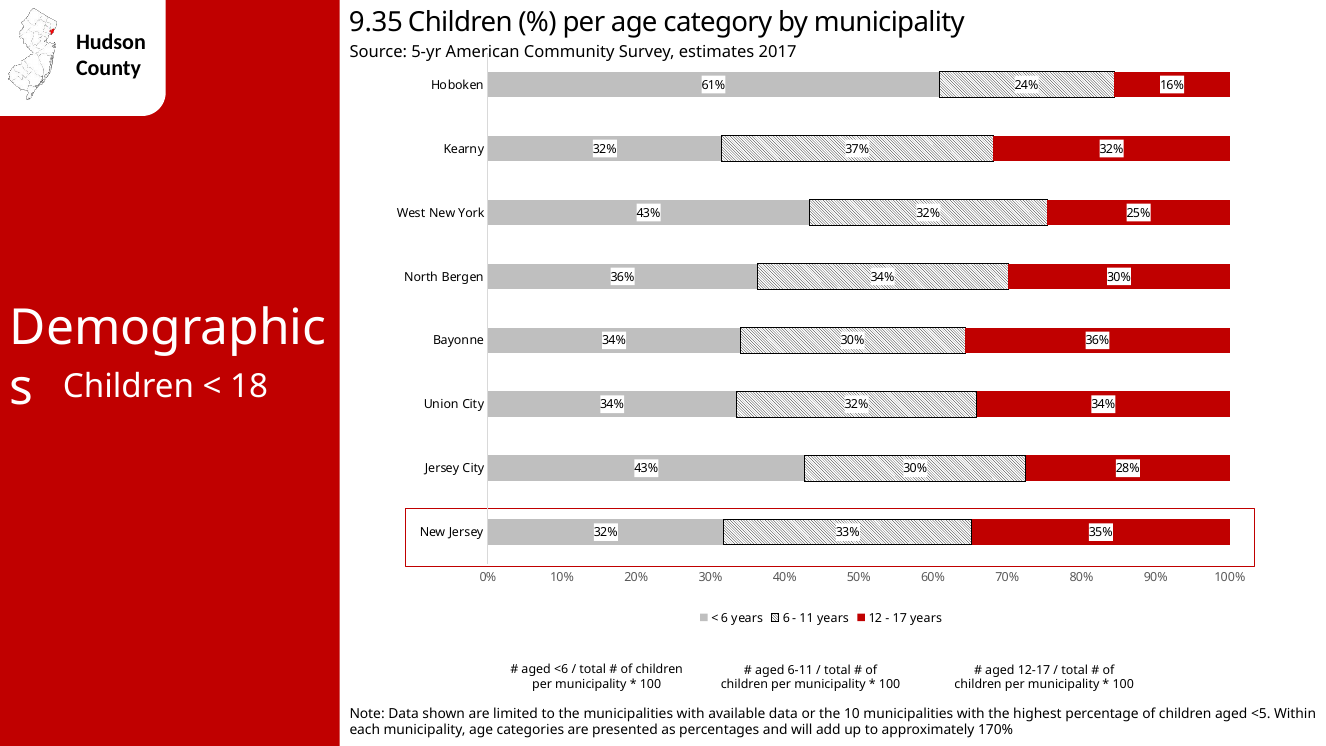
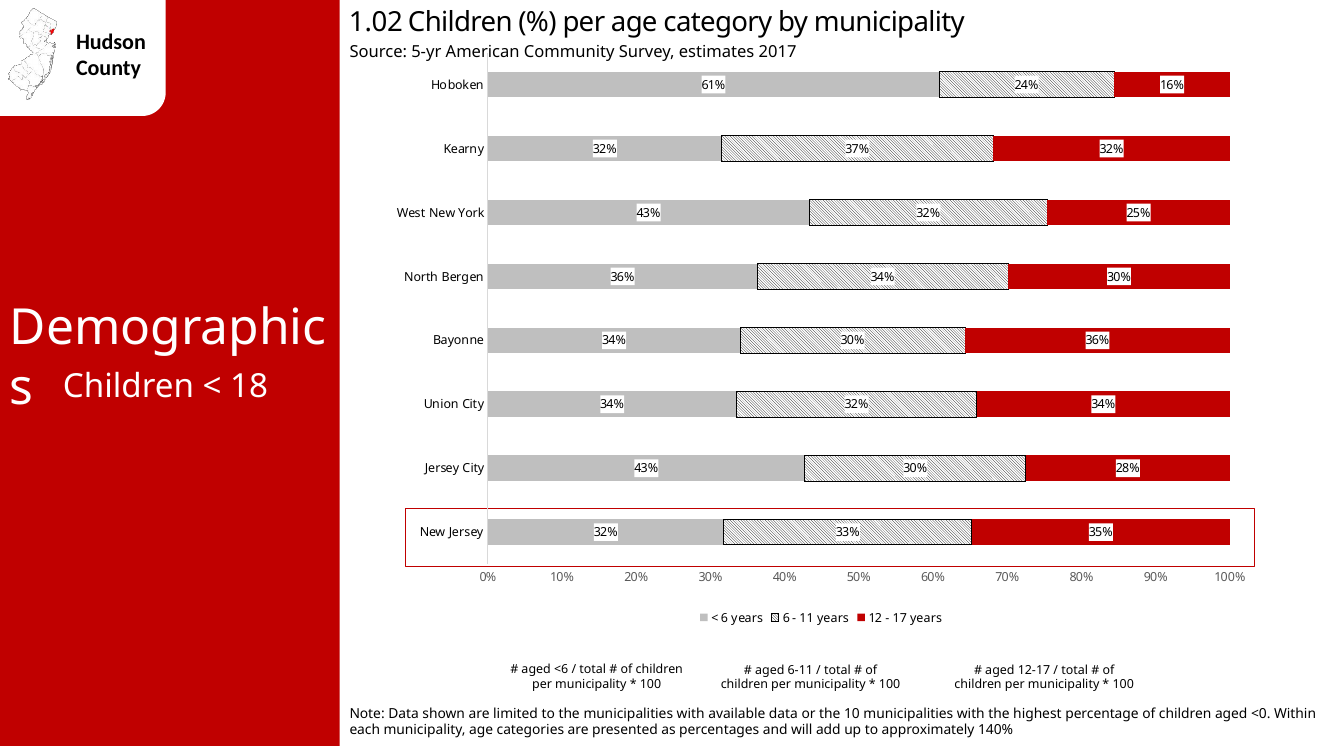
9.35: 9.35 -> 1.02
<5: <5 -> <0
170%: 170% -> 140%
